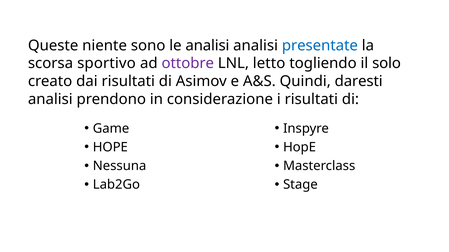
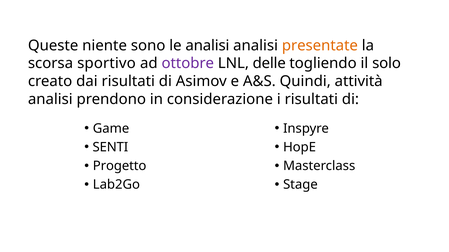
presentate colour: blue -> orange
letto: letto -> delle
daresti: daresti -> attività
HOPE at (110, 147): HOPE -> SENTI
Nessuna: Nessuna -> Progetto
